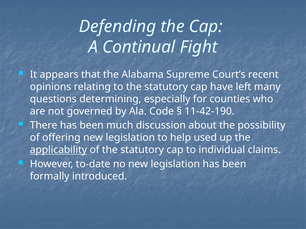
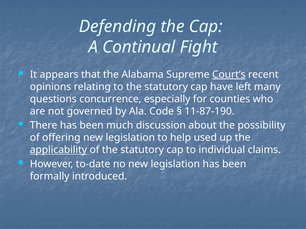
Court’s underline: none -> present
determining: determining -> concurrence
11-42-190: 11-42-190 -> 11-87-190
